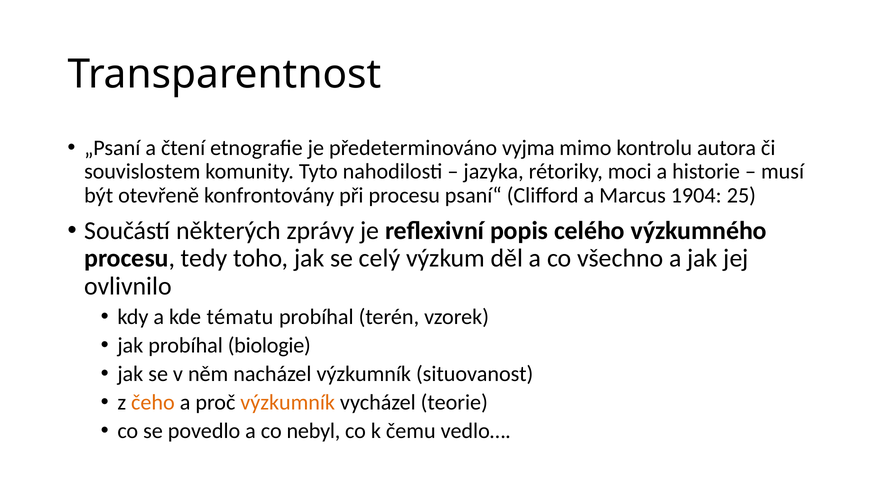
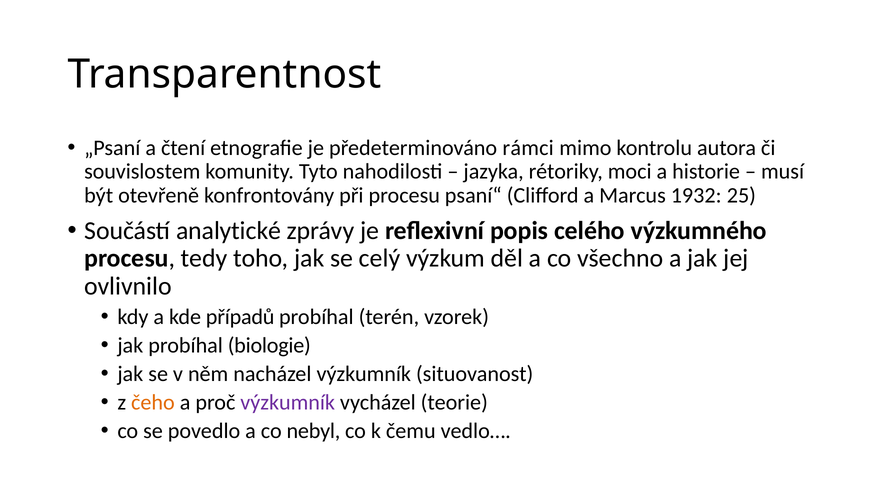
vyjma: vyjma -> rámci
1904: 1904 -> 1932
některých: některých -> analytické
tématu: tématu -> případů
výzkumník at (288, 403) colour: orange -> purple
